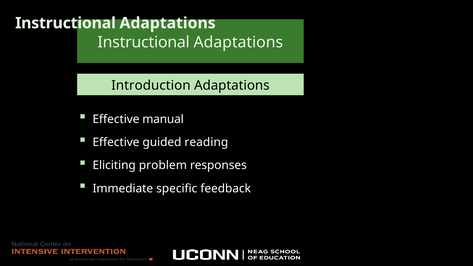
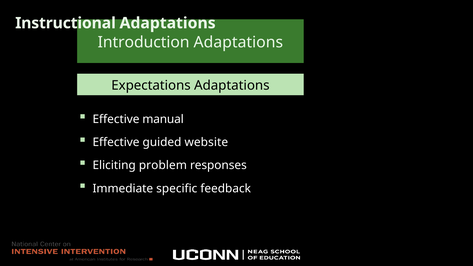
Instructional at (144, 42): Instructional -> Introduction
Introduction: Introduction -> Expectations
reading: reading -> website
